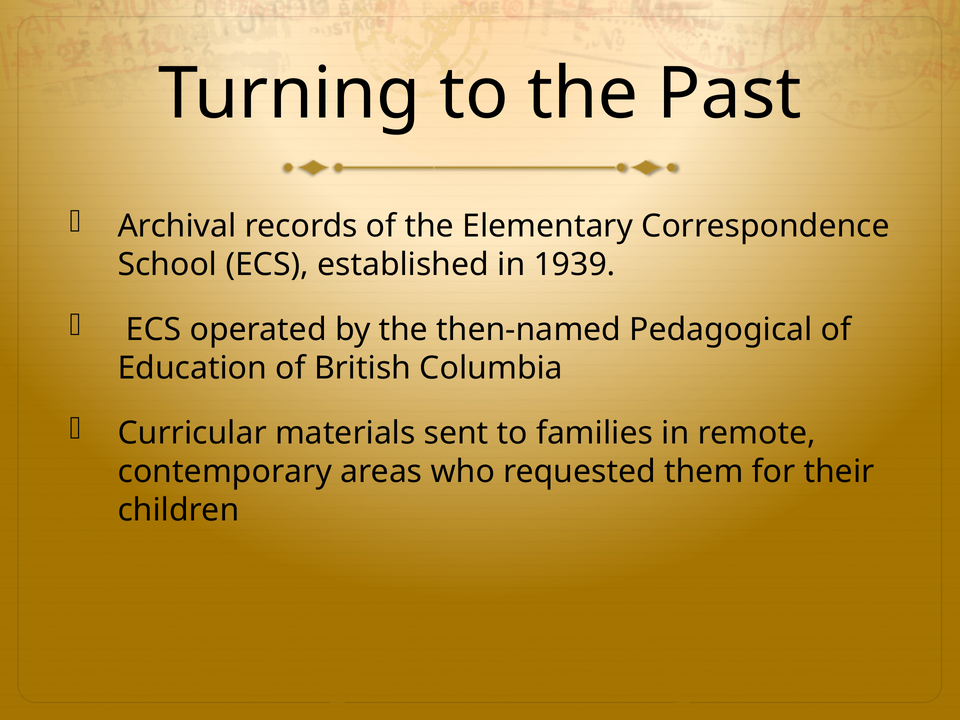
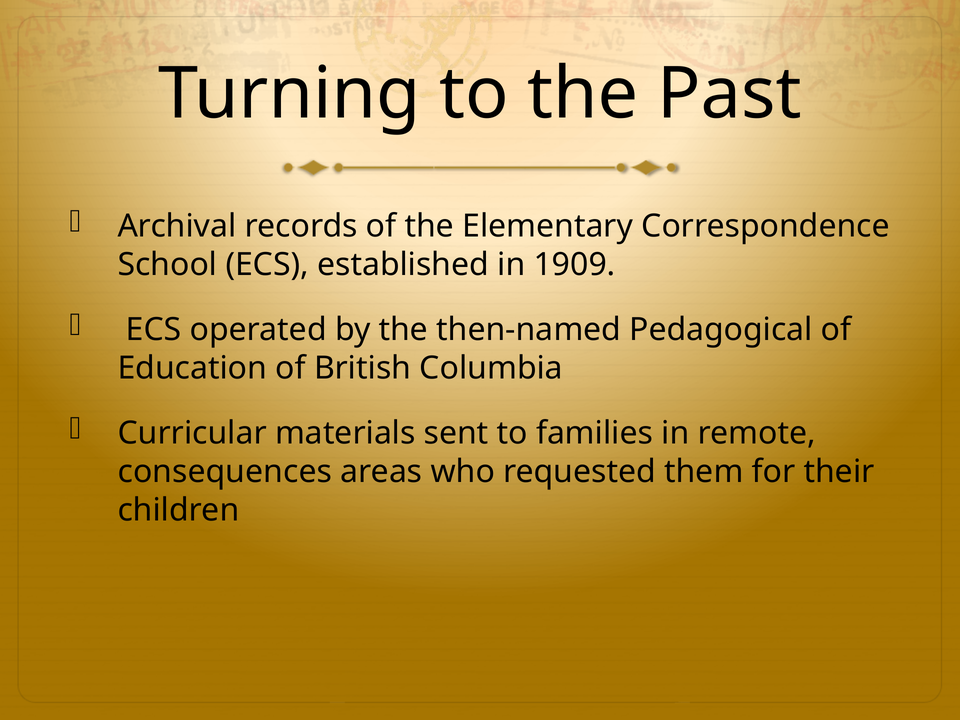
1939: 1939 -> 1909
contemporary: contemporary -> consequences
